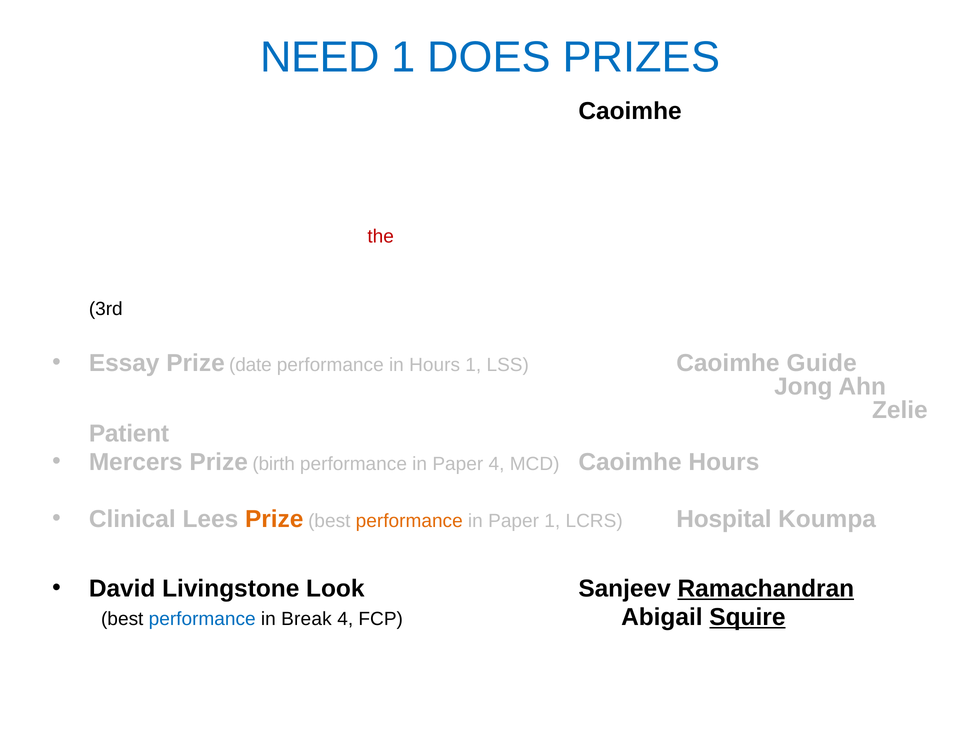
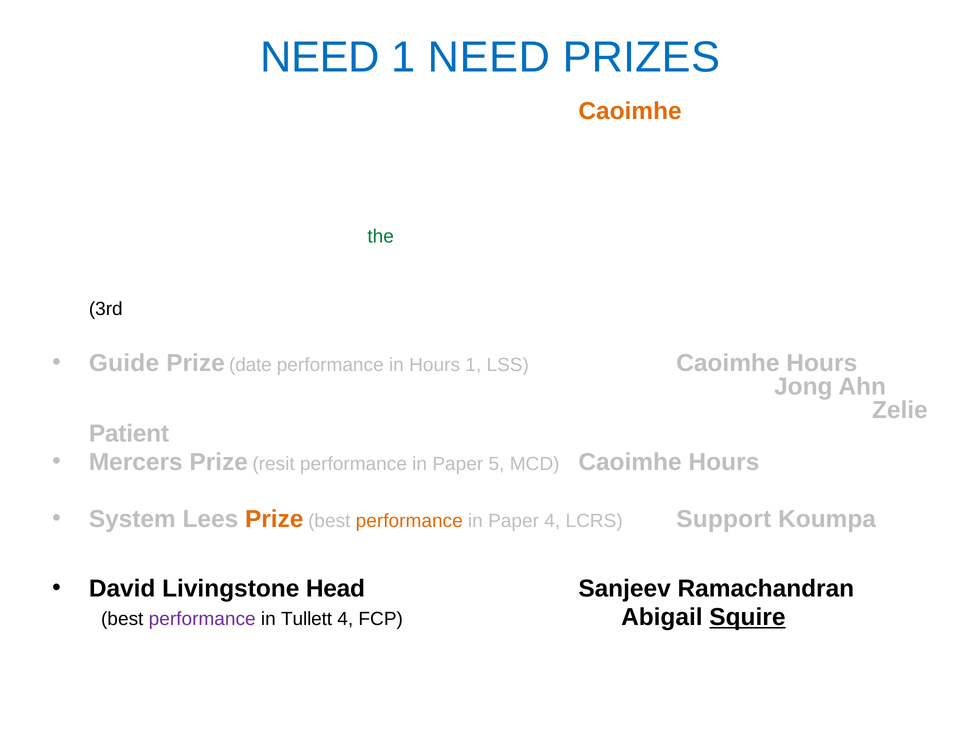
1 DOES: DOES -> NEED
Caoimhe at (630, 111) colour: black -> orange
the at (381, 236) colour: red -> green
Essay: Essay -> Guide
LSS Caoimhe Guide: Guide -> Hours
birth: birth -> resit
4 at (497, 464): 4 -> 5
Clinical: Clinical -> System
Paper 1: 1 -> 4
Hospital: Hospital -> Support
Look: Look -> Head
Ramachandran at (766, 588) underline: present -> none
performance at (202, 618) colour: blue -> purple
in Break: Break -> Tullett
